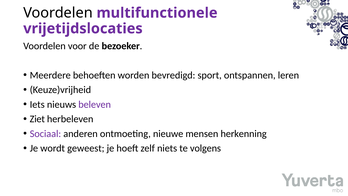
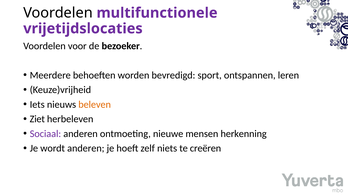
beleven colour: purple -> orange
wordt geweest: geweest -> anderen
volgens: volgens -> creëren
